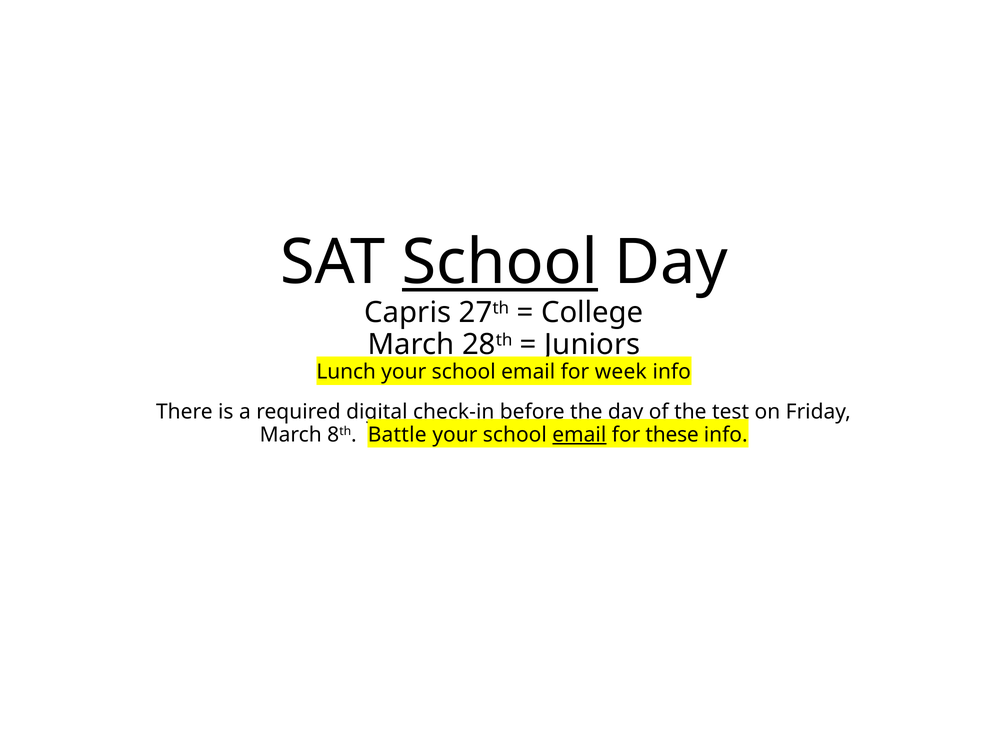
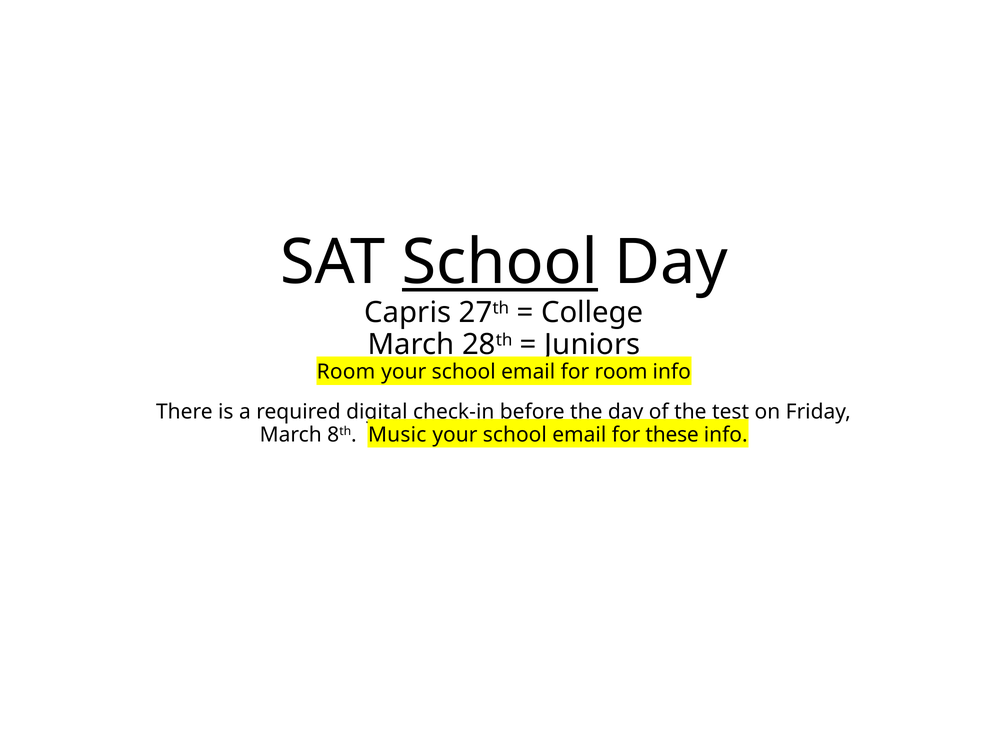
Lunch at (346, 372): Lunch -> Room
for week: week -> room
Battle: Battle -> Music
email at (579, 435) underline: present -> none
